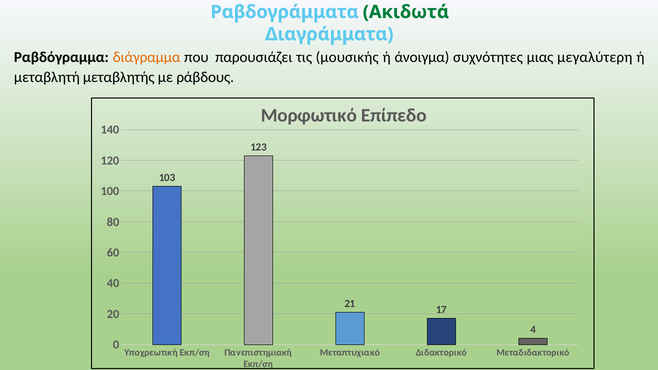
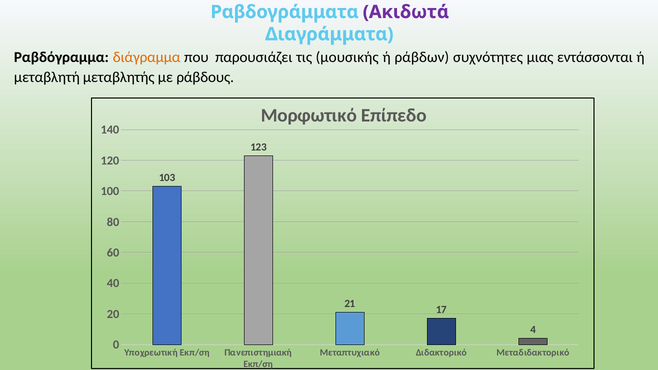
Ακιδωτά colour: green -> purple
άνοιγμα: άνοιγμα -> ράβδων
μεγαλύτερη: μεγαλύτερη -> εντάσσονται
